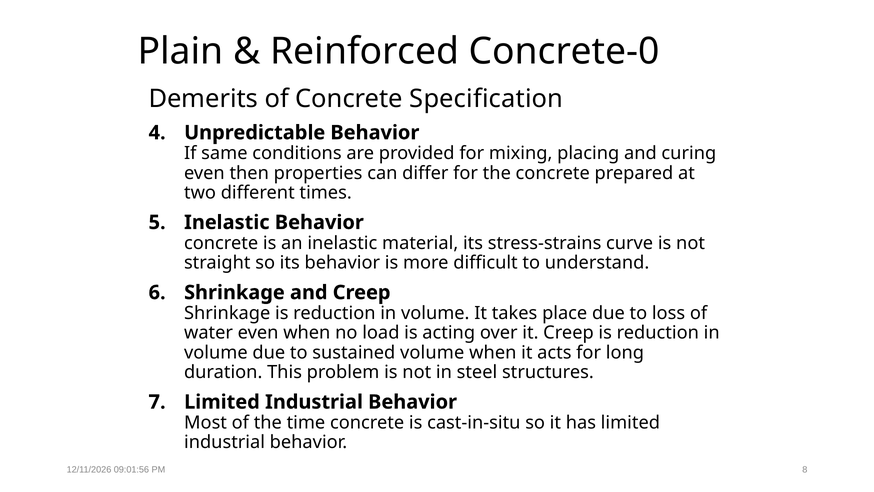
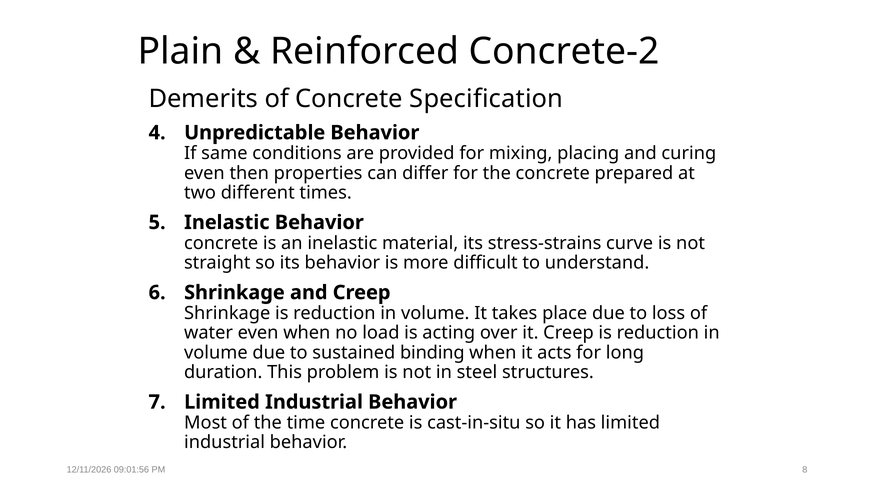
Concrete-0: Concrete-0 -> Concrete-2
sustained volume: volume -> binding
